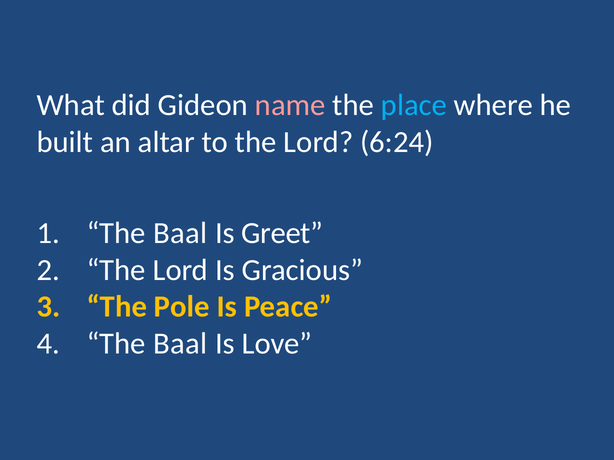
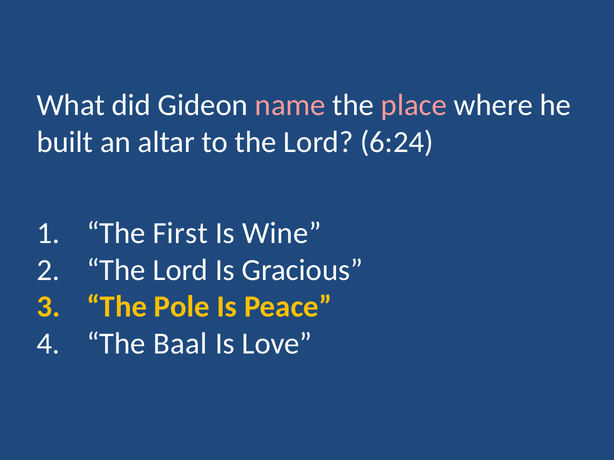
place colour: light blue -> pink
Baal at (180, 233): Baal -> First
Greet: Greet -> Wine
